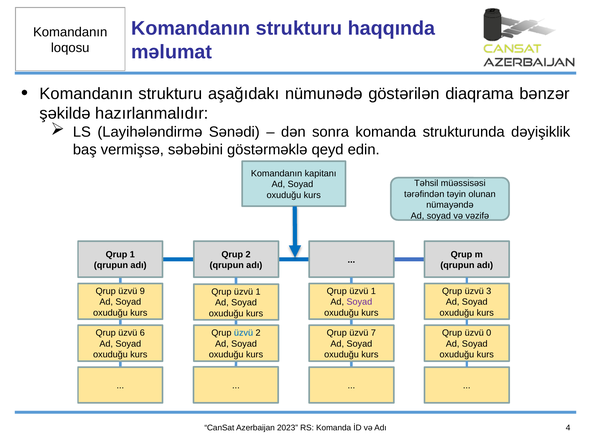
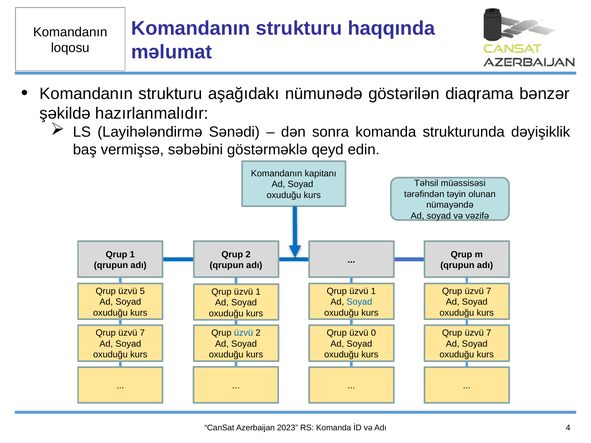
9: 9 -> 5
3 at (489, 291): 3 -> 7
Soyad at (359, 302) colour: purple -> blue
6 at (142, 333): 6 -> 7
7: 7 -> 0
0 at (489, 333): 0 -> 7
